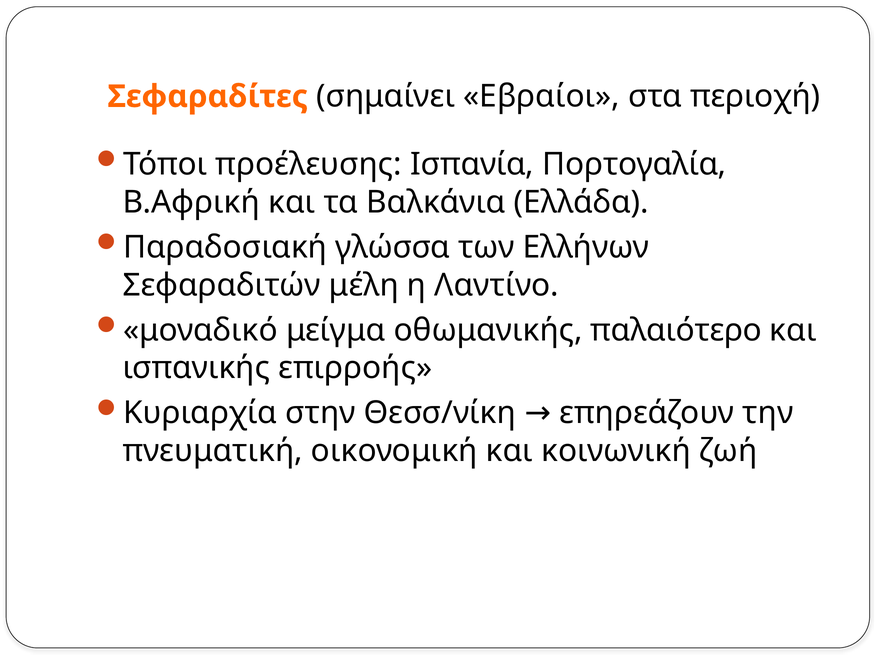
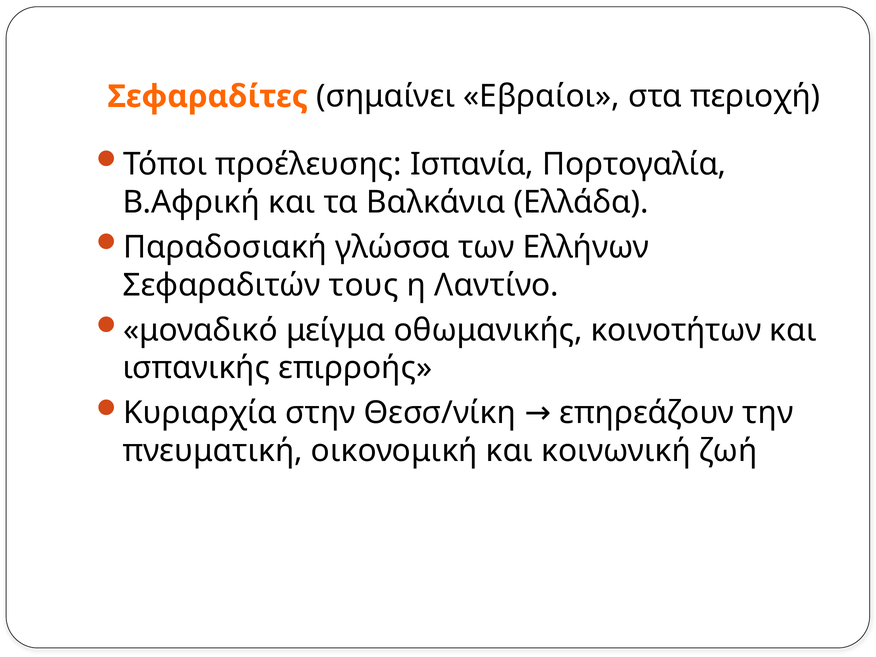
μέλη: μέλη -> τους
παλαιότερο: παλαιότερο -> κοινοτήτων
